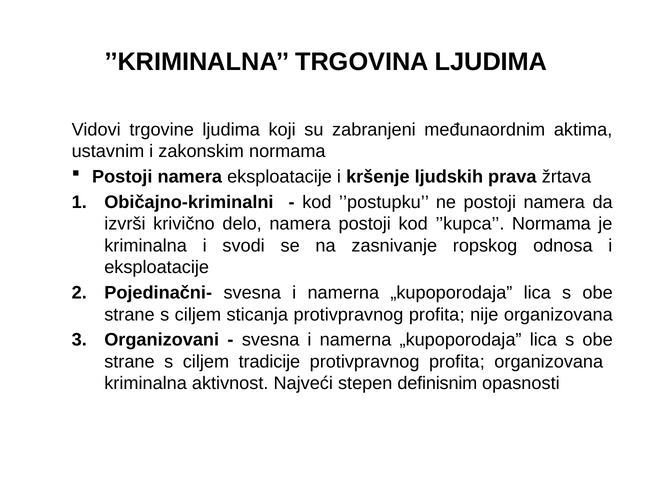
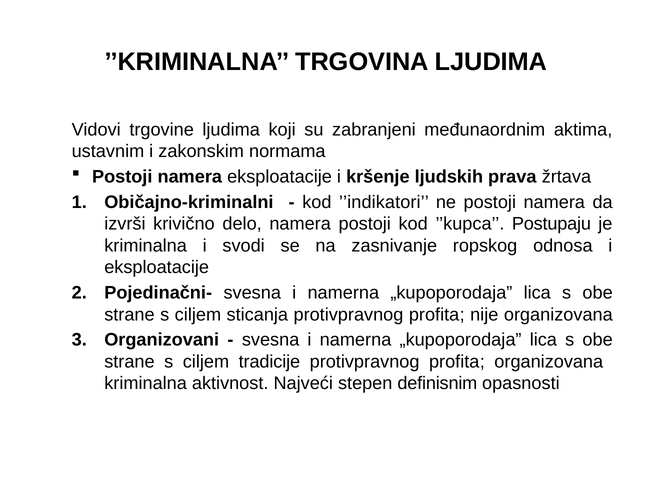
’’postupku: ’’postupku -> ’’indikatori
’’kupca Normama: Normama -> Postupaju
